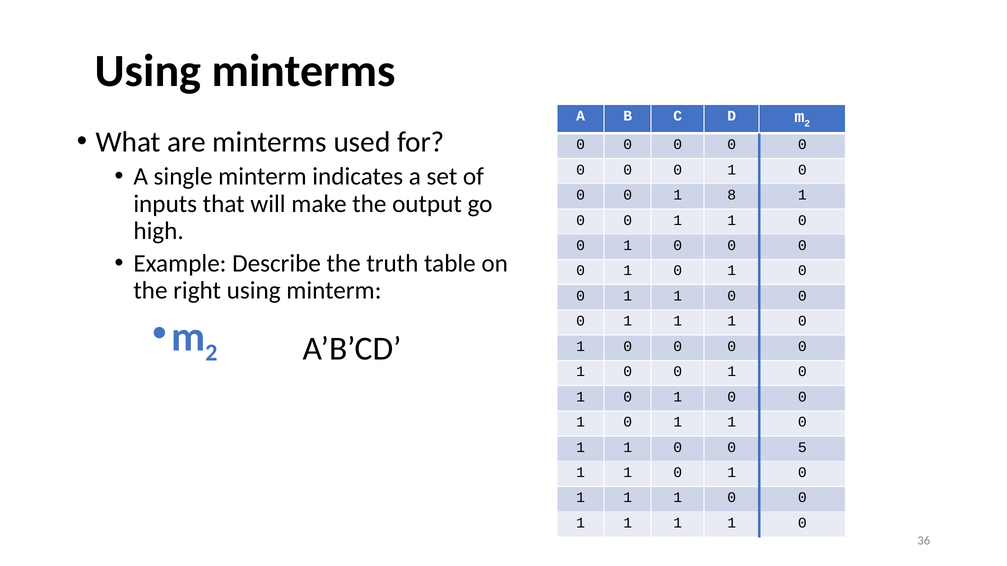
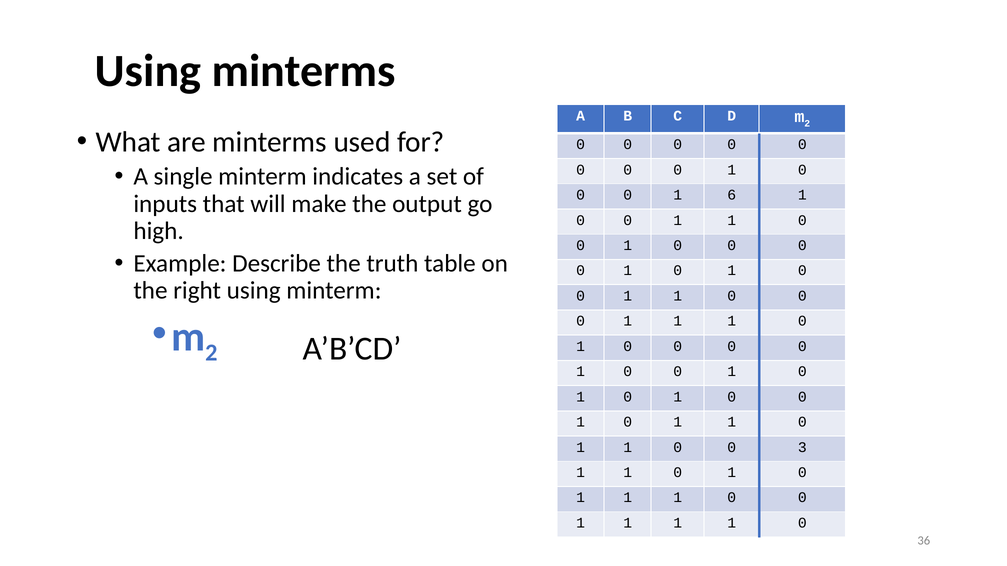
8: 8 -> 6
5: 5 -> 3
